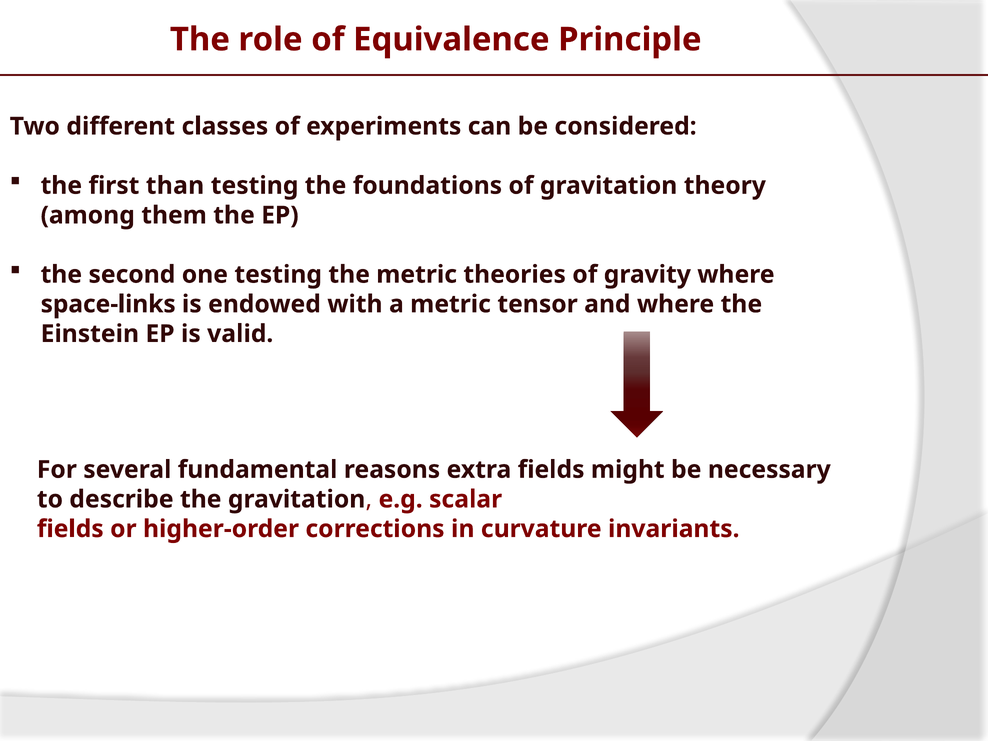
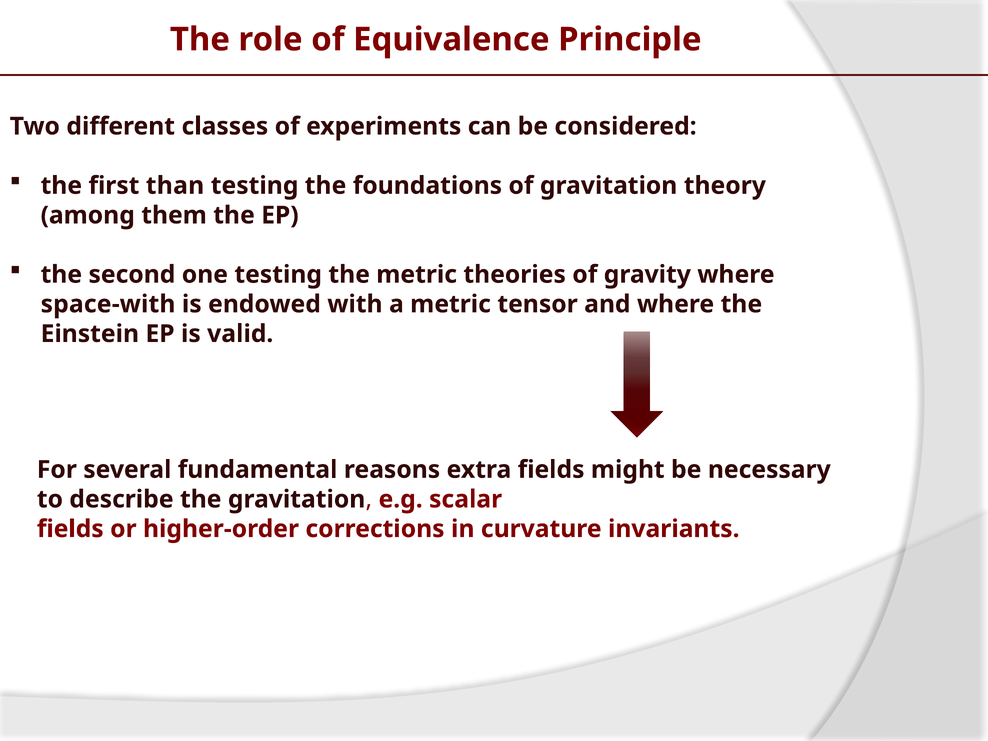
space-links: space-links -> space-with
